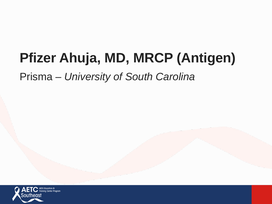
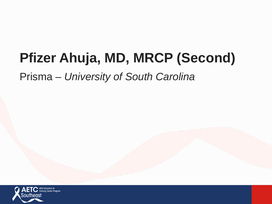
Antigen: Antigen -> Second
